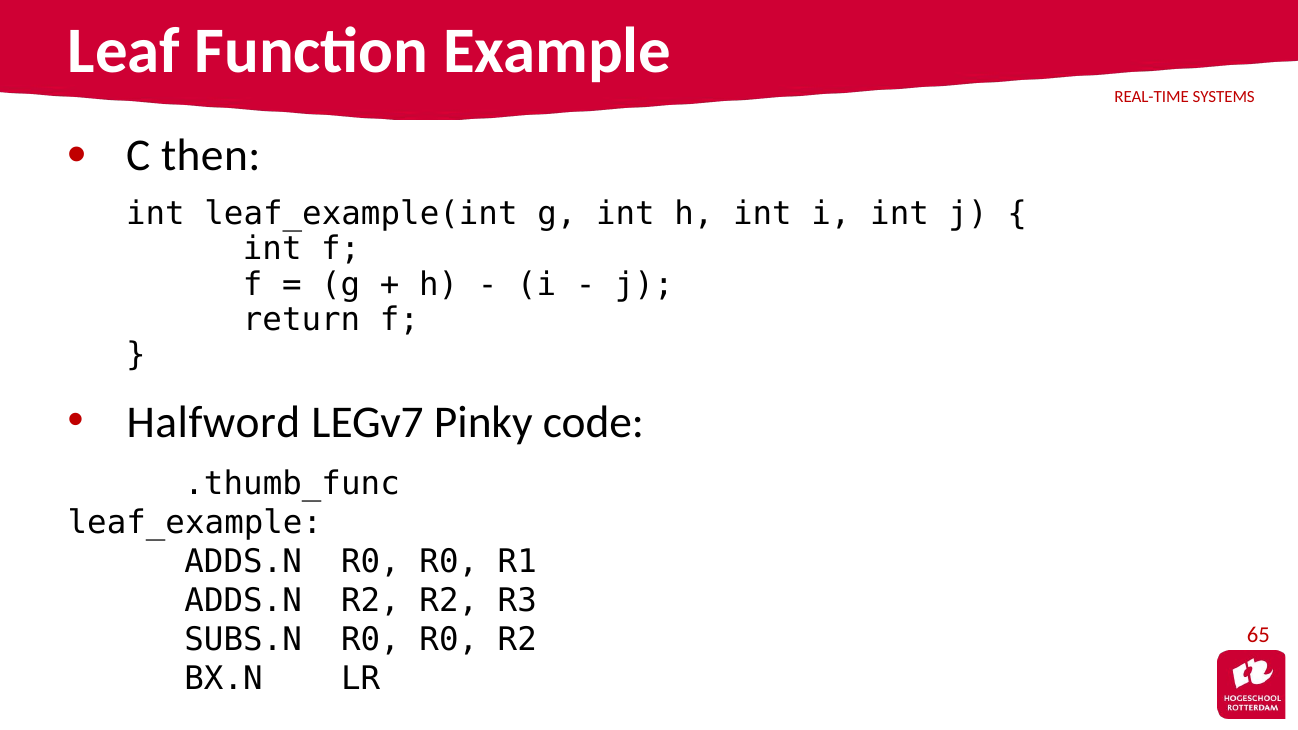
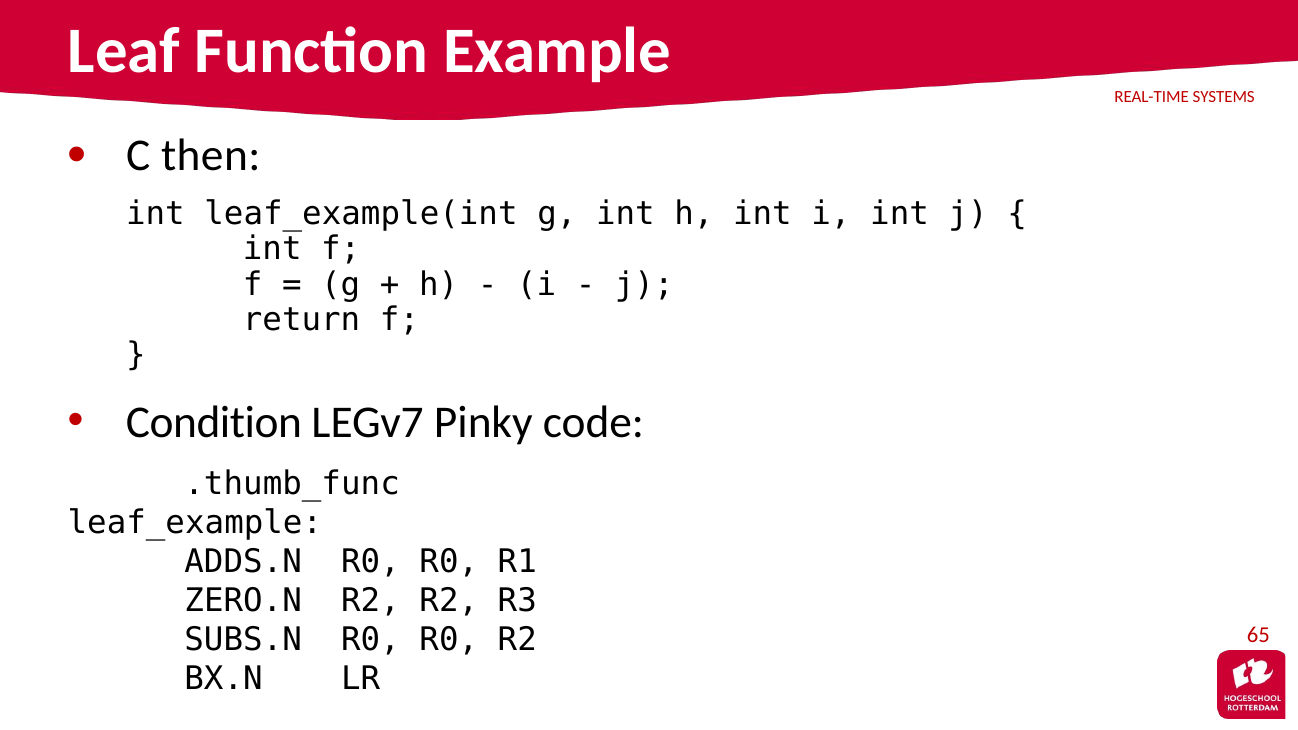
Halfword: Halfword -> Condition
ADDS.N at (243, 601): ADDS.N -> ZERO.N
